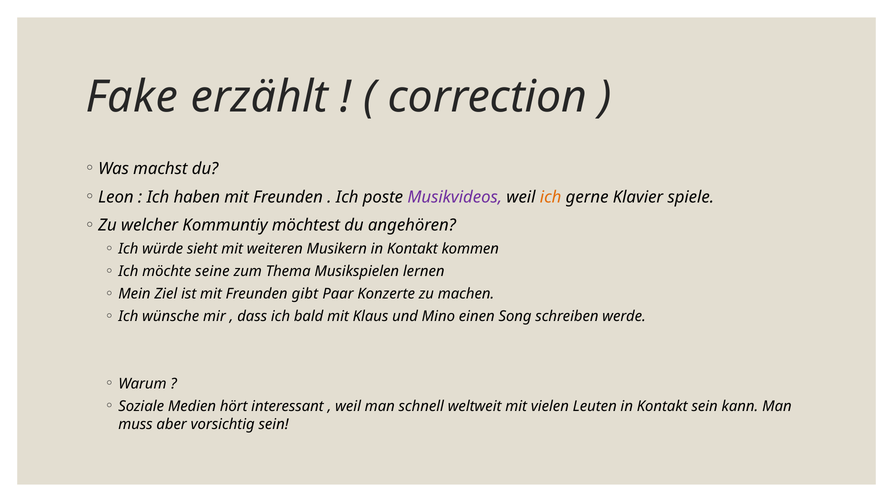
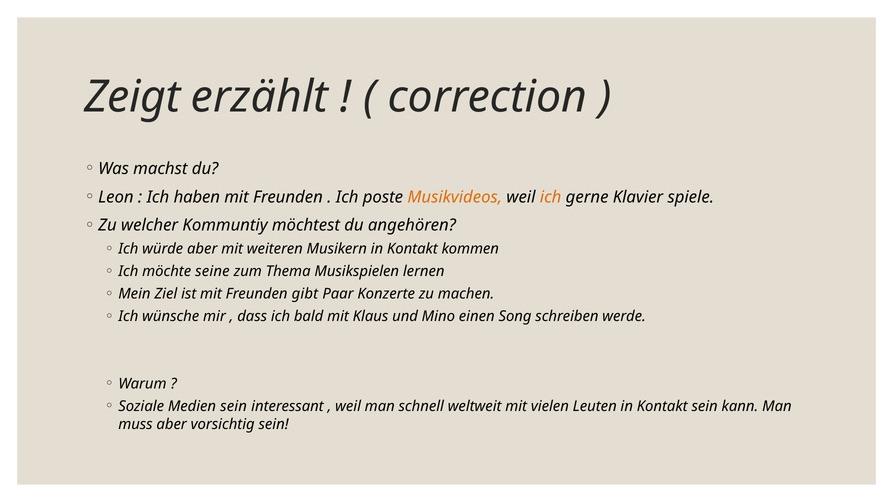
Fake: Fake -> Zeigt
Musikvideos colour: purple -> orange
würde sieht: sieht -> aber
Medien hört: hört -> sein
